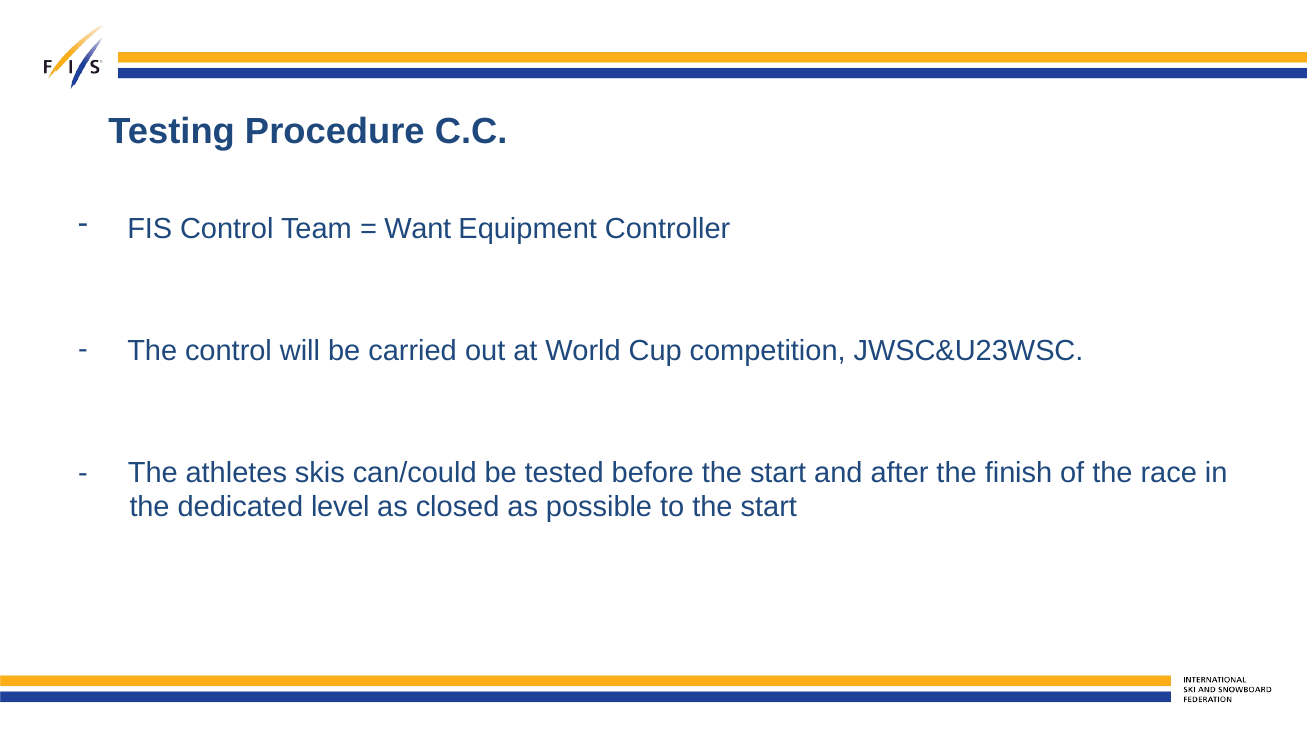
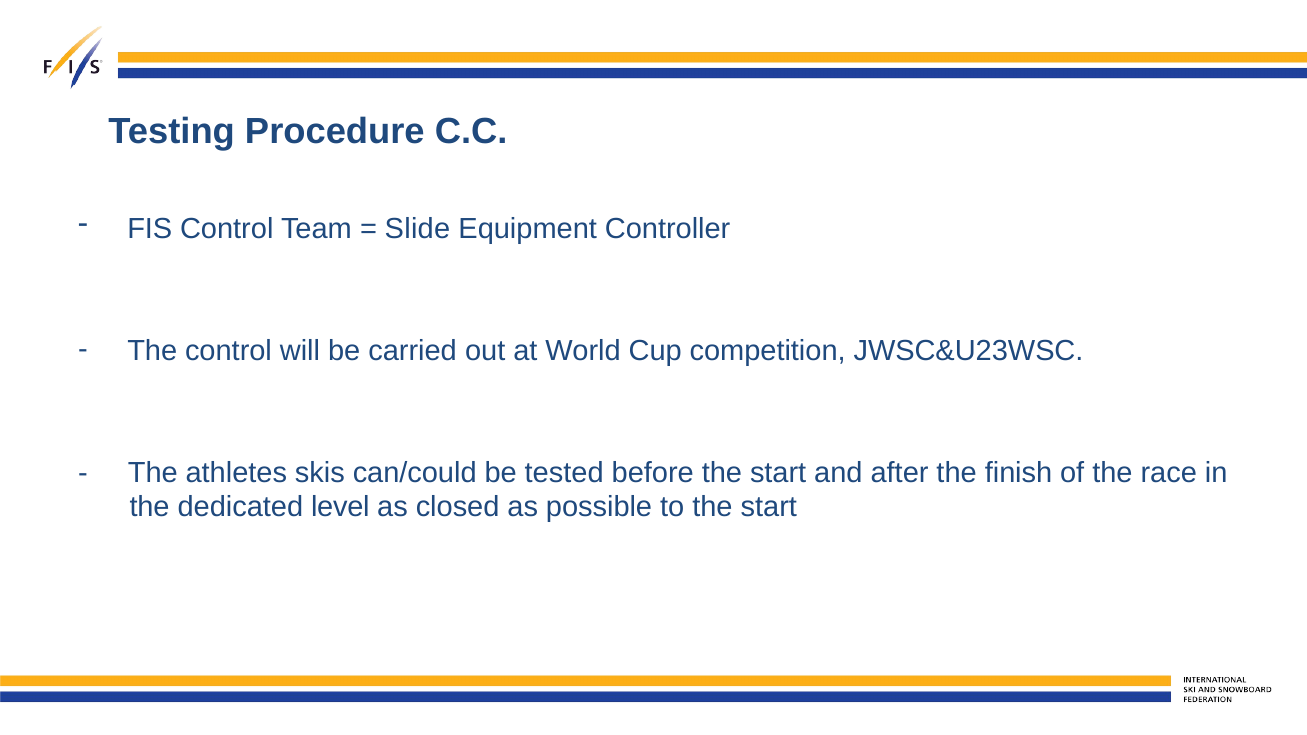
Want: Want -> Slide
